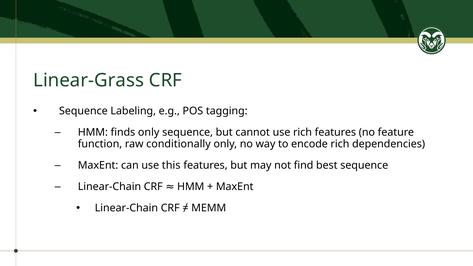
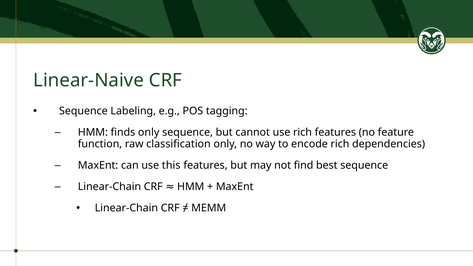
Linear-Grass: Linear-Grass -> Linear-Naive
conditionally: conditionally -> classification
